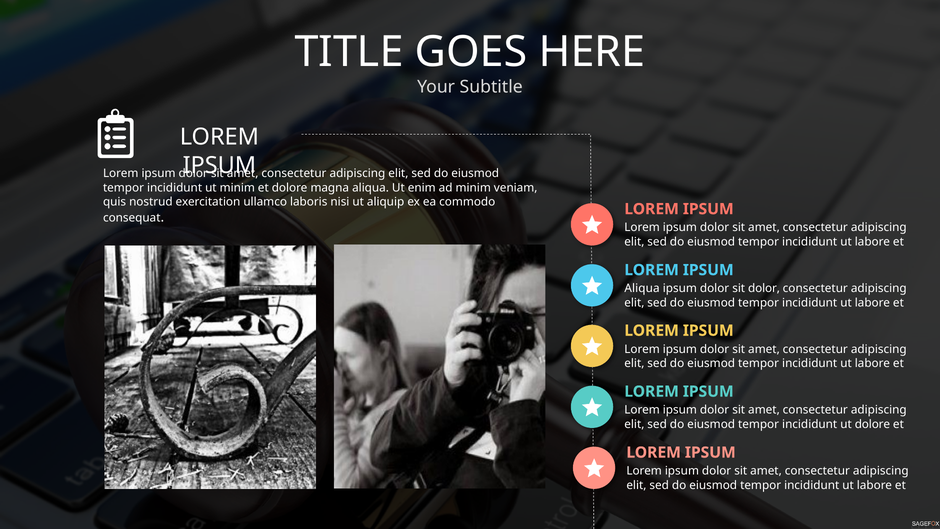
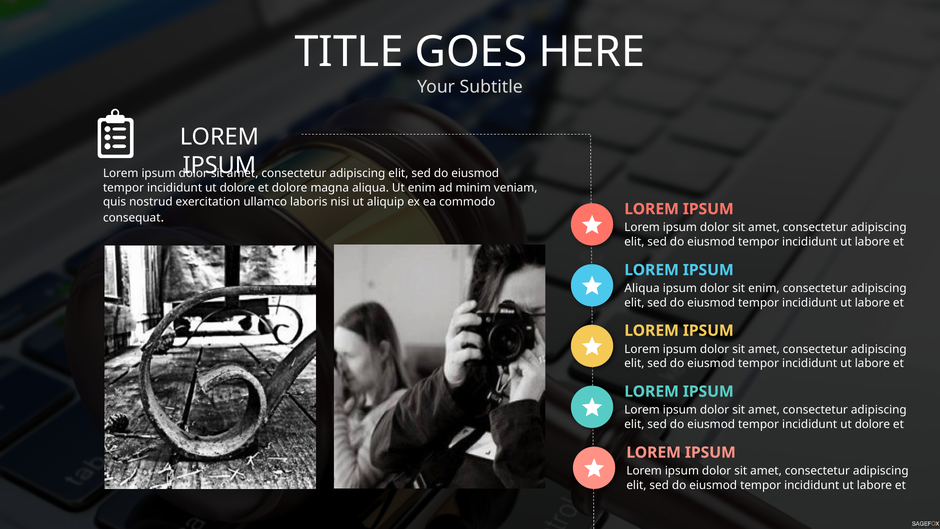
minim at (237, 188): minim -> dolore
sit dolor: dolor -> enim
